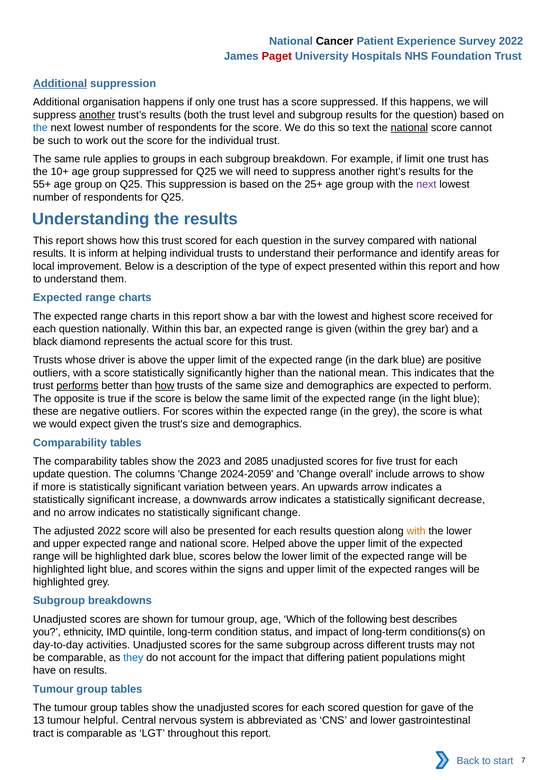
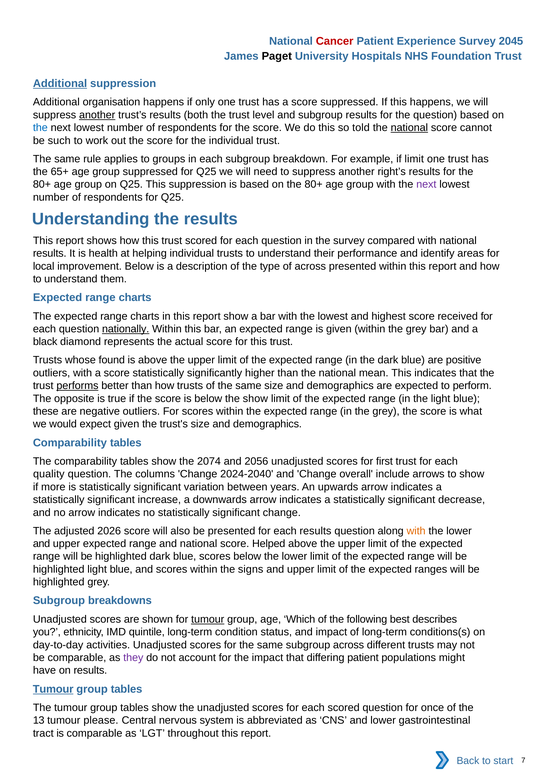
Cancer colour: black -> red
Survey 2022: 2022 -> 2045
Paget colour: red -> black
text: text -> told
10+: 10+ -> 65+
55+ at (42, 184): 55+ -> 80+
on the 25+: 25+ -> 80+
inform: inform -> health
of expect: expect -> across
nationally underline: none -> present
driver: driver -> found
how at (165, 386) underline: present -> none
below the same: same -> show
2023: 2023 -> 2074
2085: 2085 -> 2056
five: five -> first
update: update -> quality
2024-2059: 2024-2059 -> 2024-2040
adjusted 2022: 2022 -> 2026
tumour at (208, 619) underline: none -> present
they colour: blue -> purple
Tumour at (53, 689) underline: none -> present
gave: gave -> once
helpful: helpful -> please
